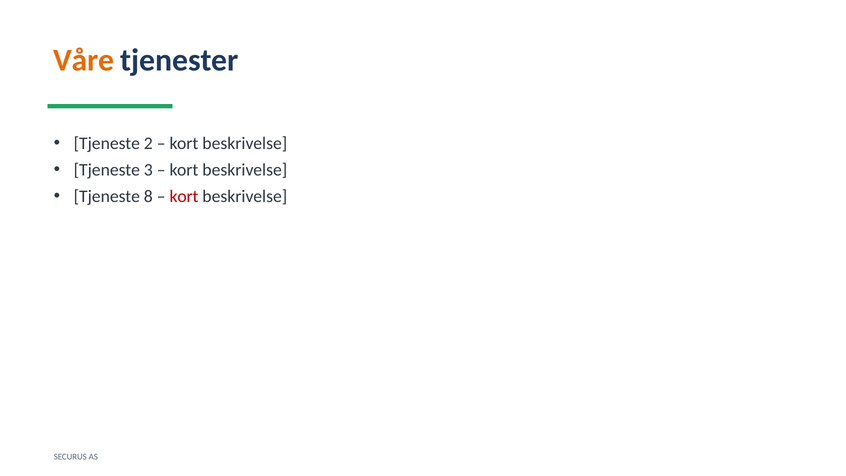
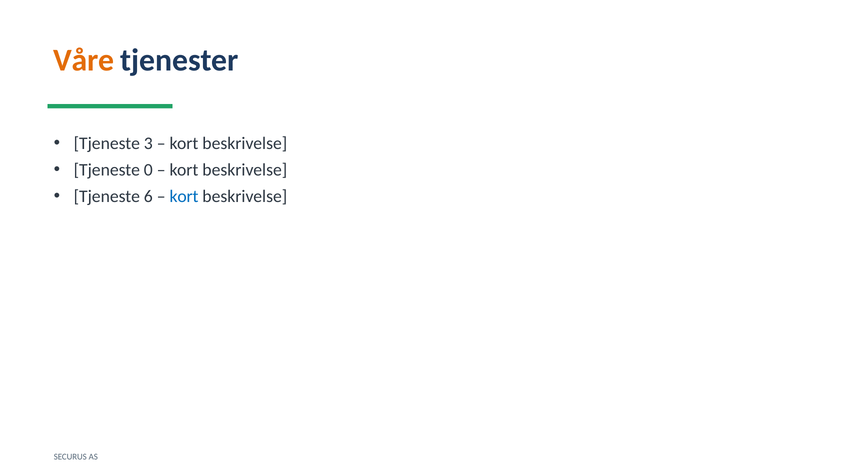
2: 2 -> 3
3: 3 -> 0
8: 8 -> 6
kort at (184, 196) colour: red -> blue
